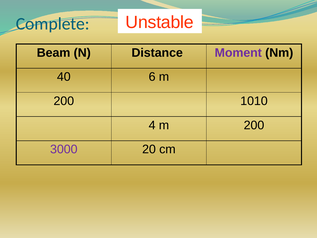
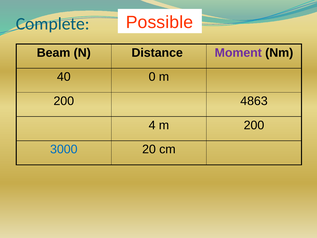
Unstable: Unstable -> Possible
6: 6 -> 0
1010: 1010 -> 4863
3000 colour: purple -> blue
